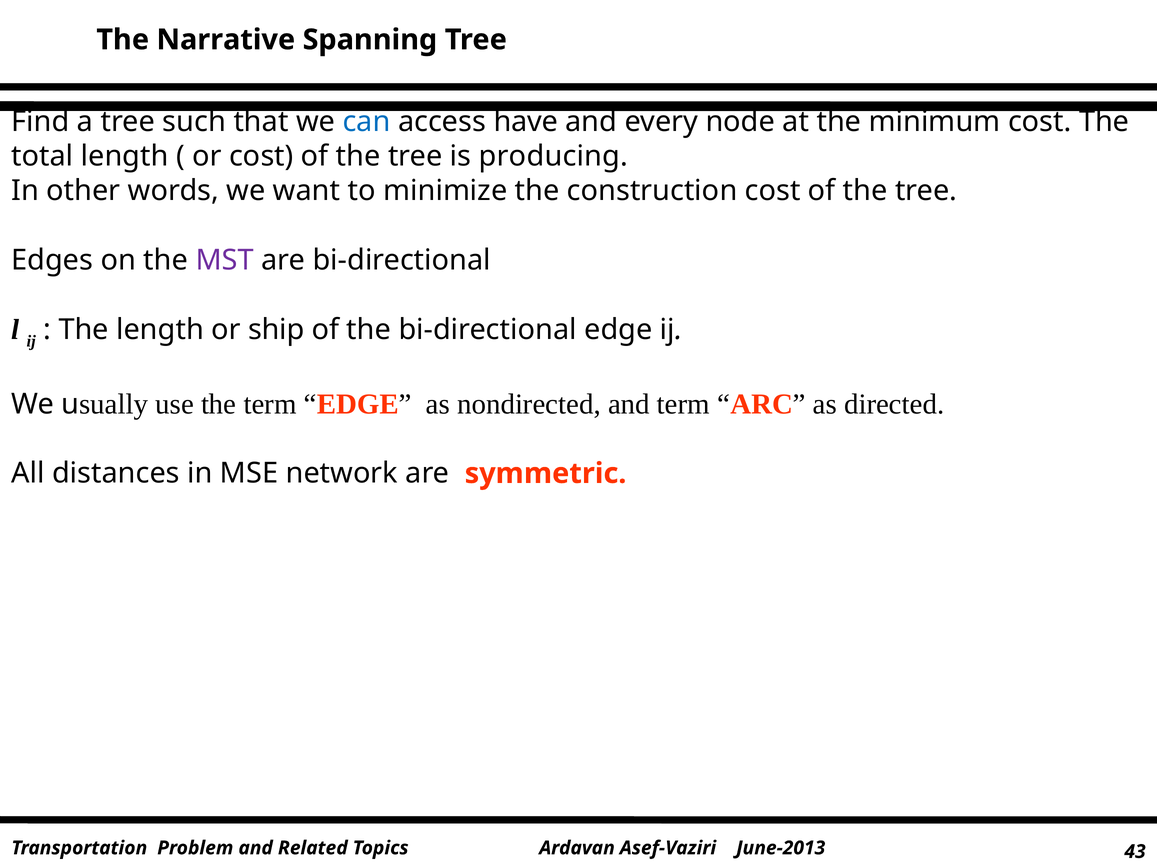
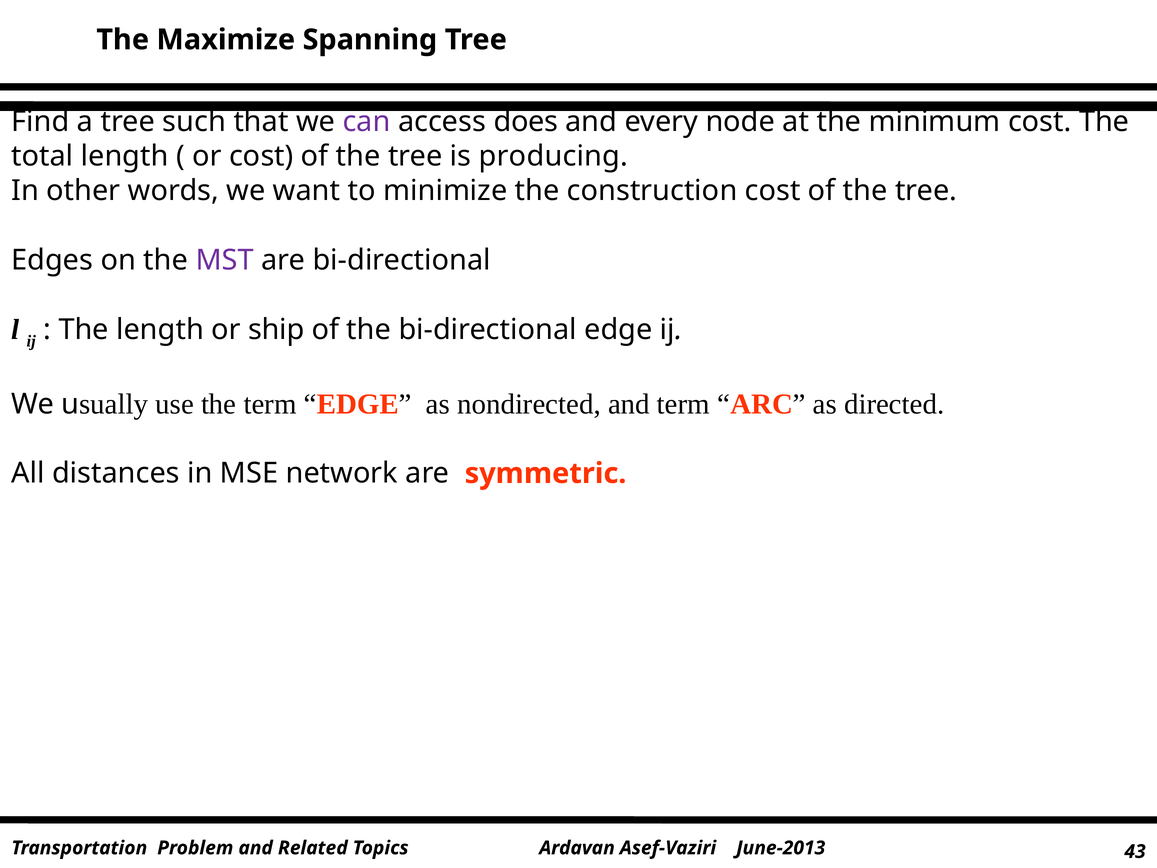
Narrative: Narrative -> Maximize
can colour: blue -> purple
have: have -> does
